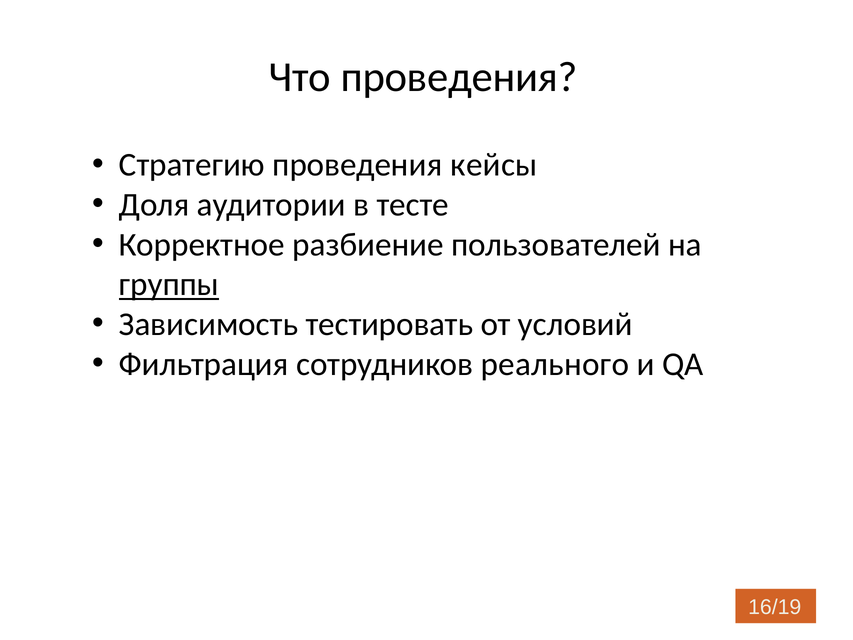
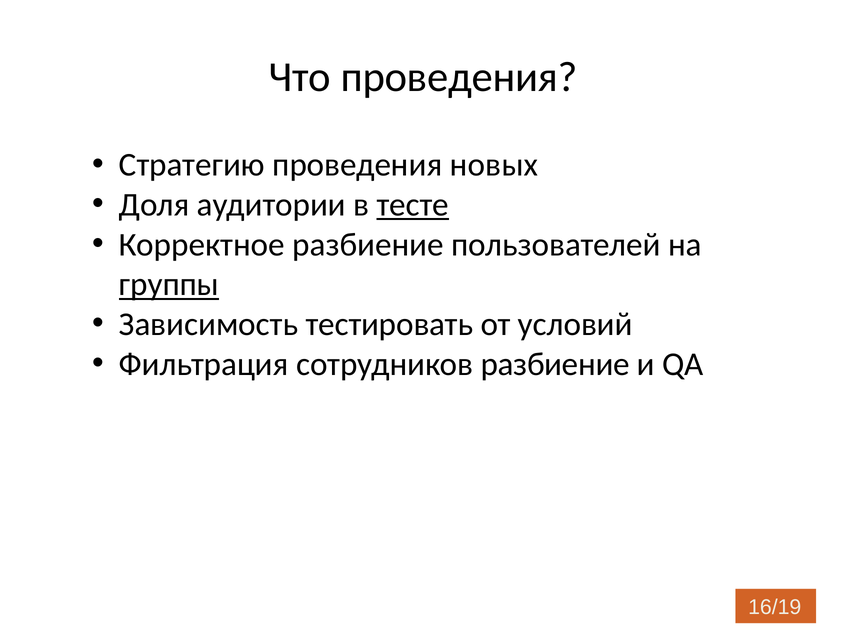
кейсы: кейсы -> новых
тесте underline: none -> present
сотрудников реального: реального -> разбиение
